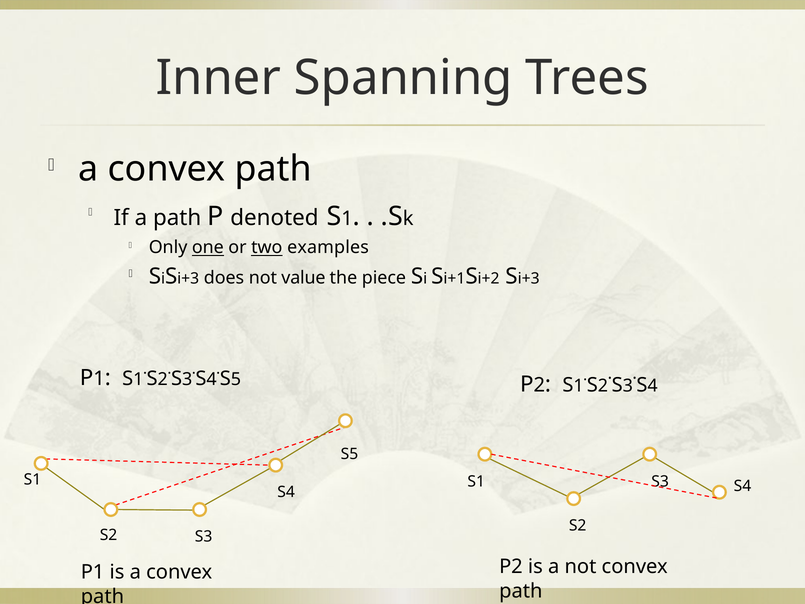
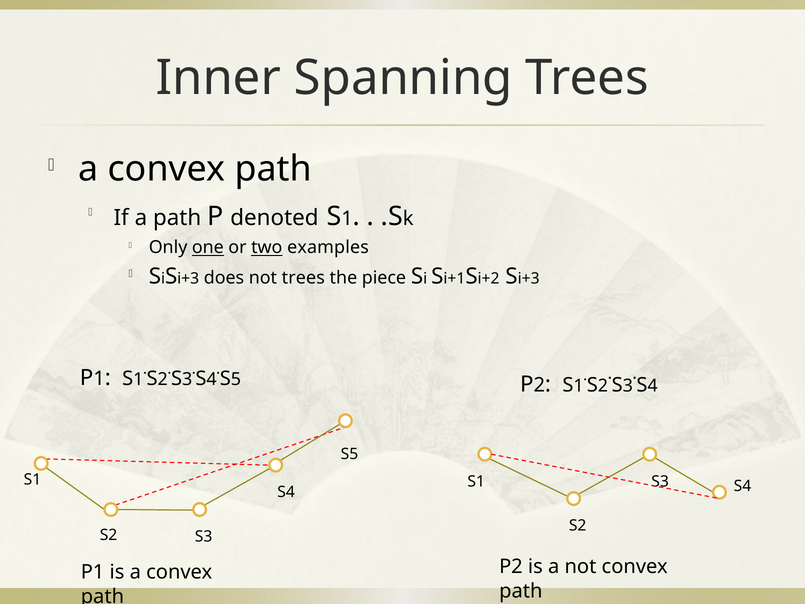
not value: value -> trees
